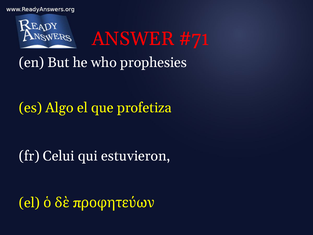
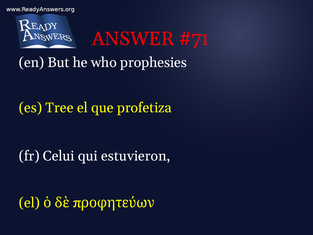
Algo: Algo -> Tree
